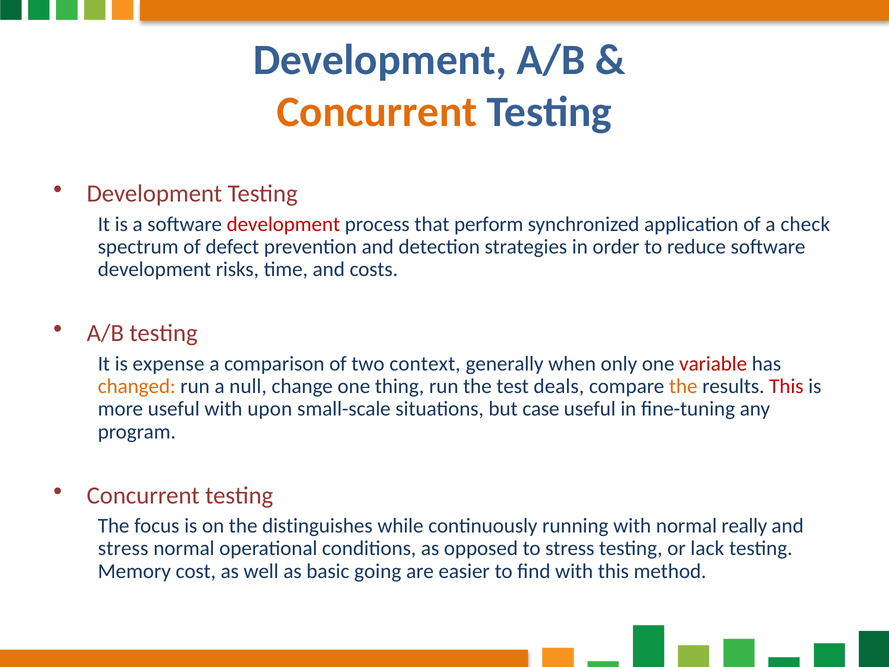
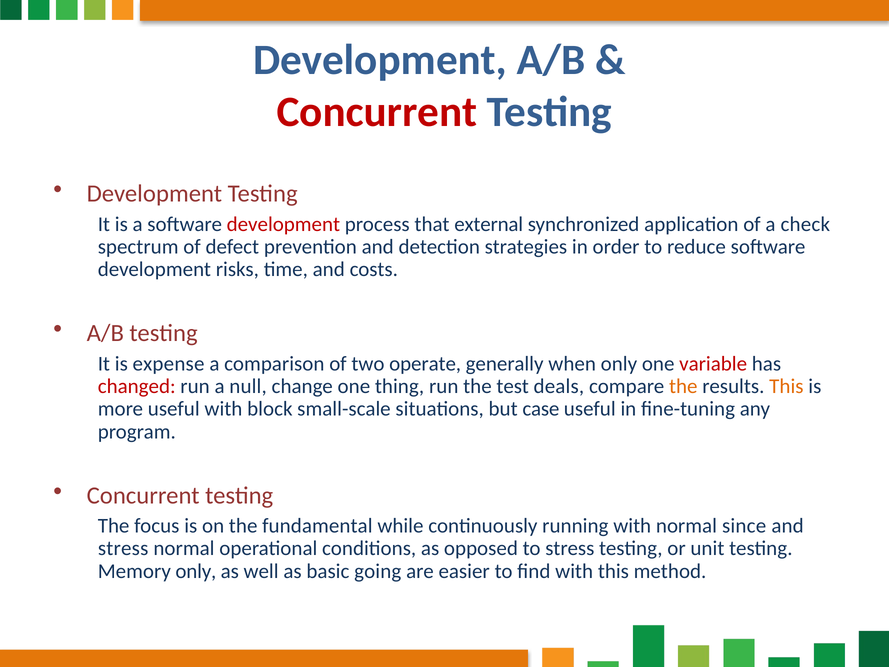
Concurrent at (377, 112) colour: orange -> red
perform: perform -> external
context: context -> operate
changed colour: orange -> red
This at (786, 386) colour: red -> orange
upon: upon -> block
distinguishes: distinguishes -> fundamental
really: really -> since
lack: lack -> unit
Memory cost: cost -> only
